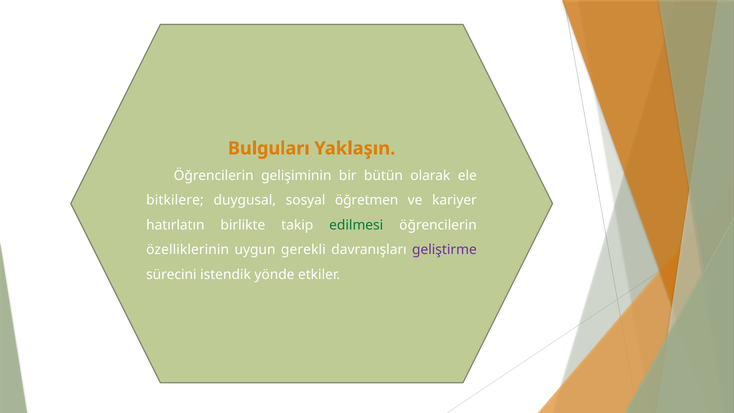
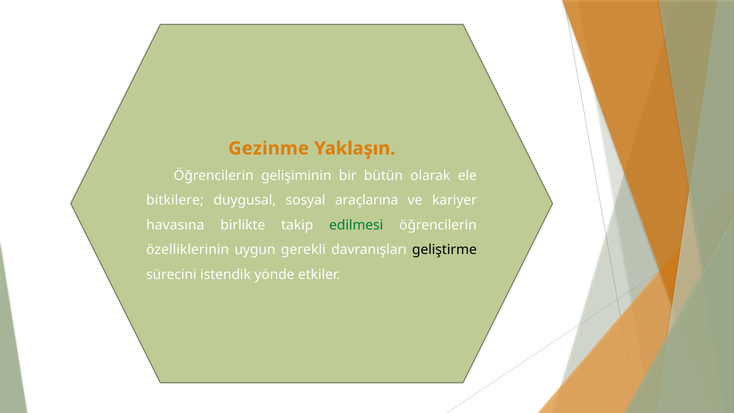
Bulguları: Bulguları -> Gezinme
öğretmen: öğretmen -> araçlarına
hatırlatın: hatırlatın -> havasına
geliştirme colour: purple -> black
